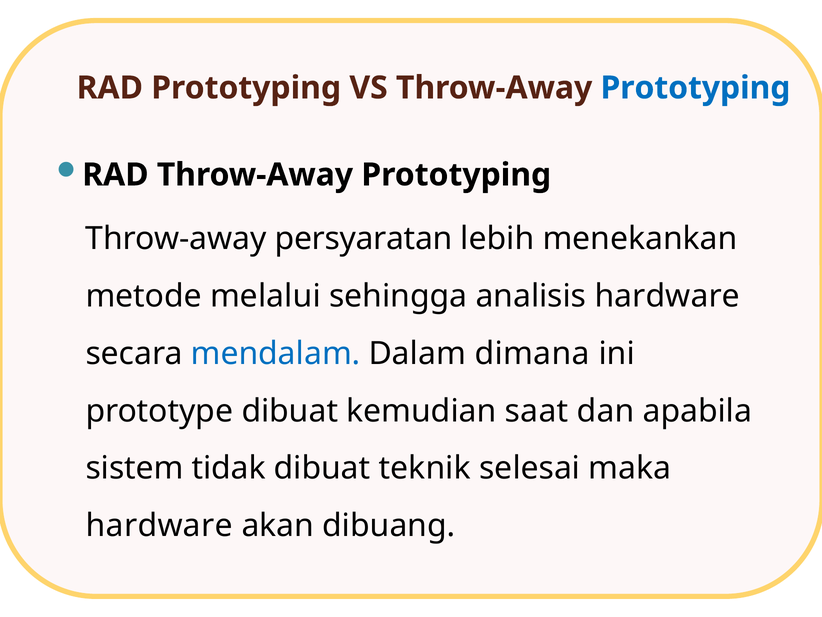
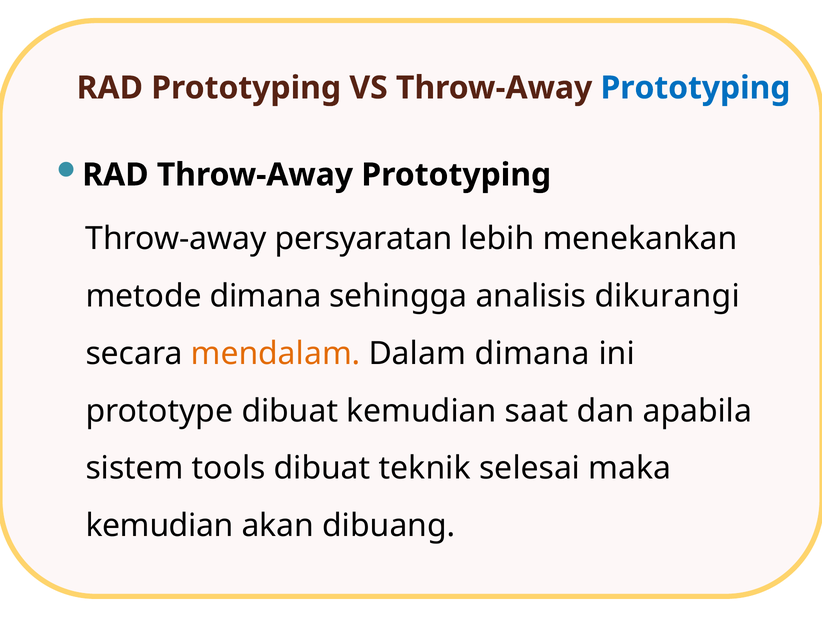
metode melalui: melalui -> dimana
analisis hardware: hardware -> dikurangi
mendalam colour: blue -> orange
tidak: tidak -> tools
hardware at (159, 525): hardware -> kemudian
